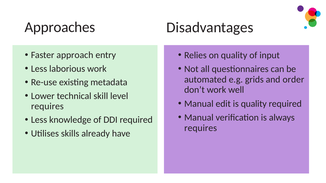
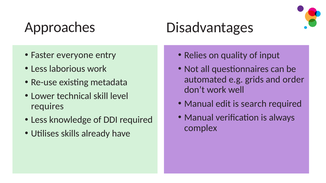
approach: approach -> everyone
is quality: quality -> search
requires at (201, 128): requires -> complex
